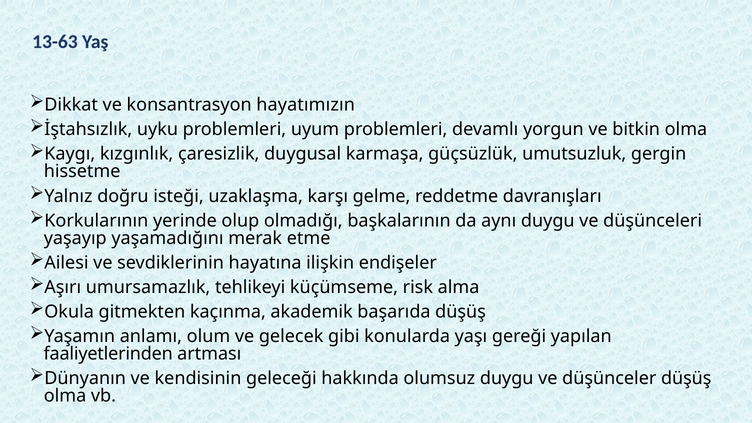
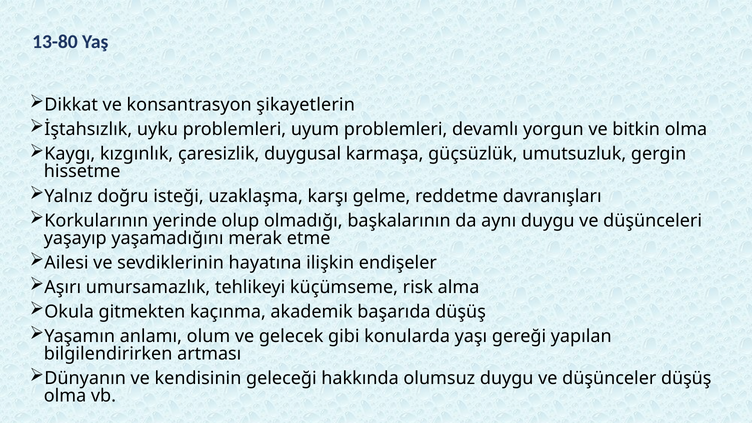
13-63: 13-63 -> 13-80
hayatımızın: hayatımızın -> şikayetlerin
faaliyetlerinden: faaliyetlerinden -> bilgilendirirken
